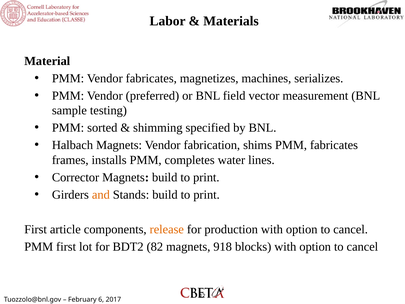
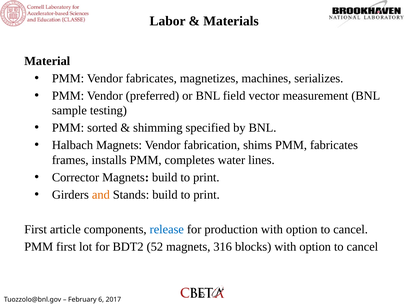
release colour: orange -> blue
82: 82 -> 52
918: 918 -> 316
